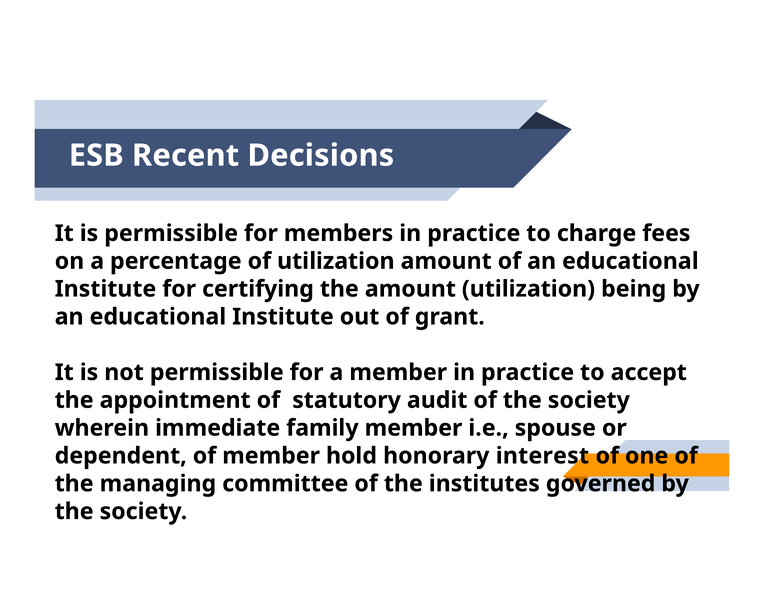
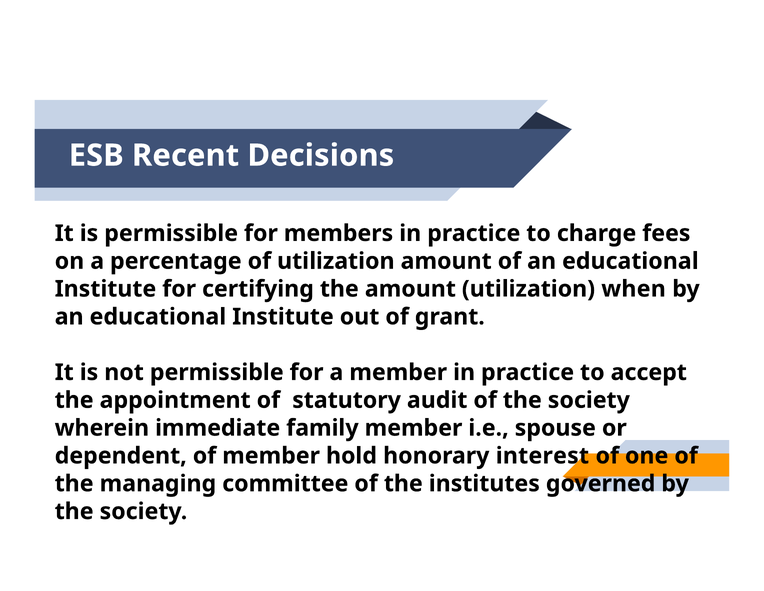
being: being -> when
